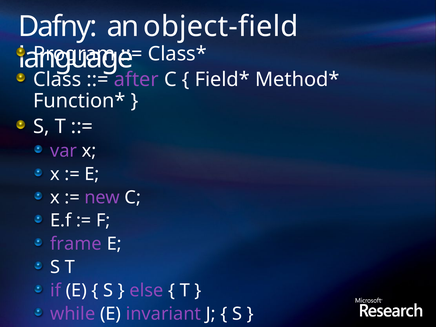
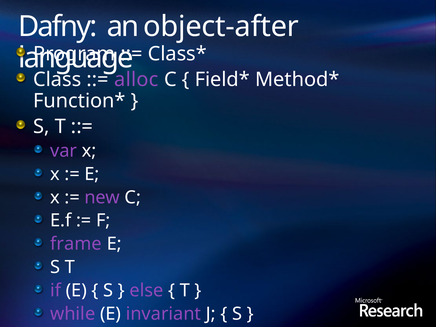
object-field: object-field -> object-after
after: after -> alloc
